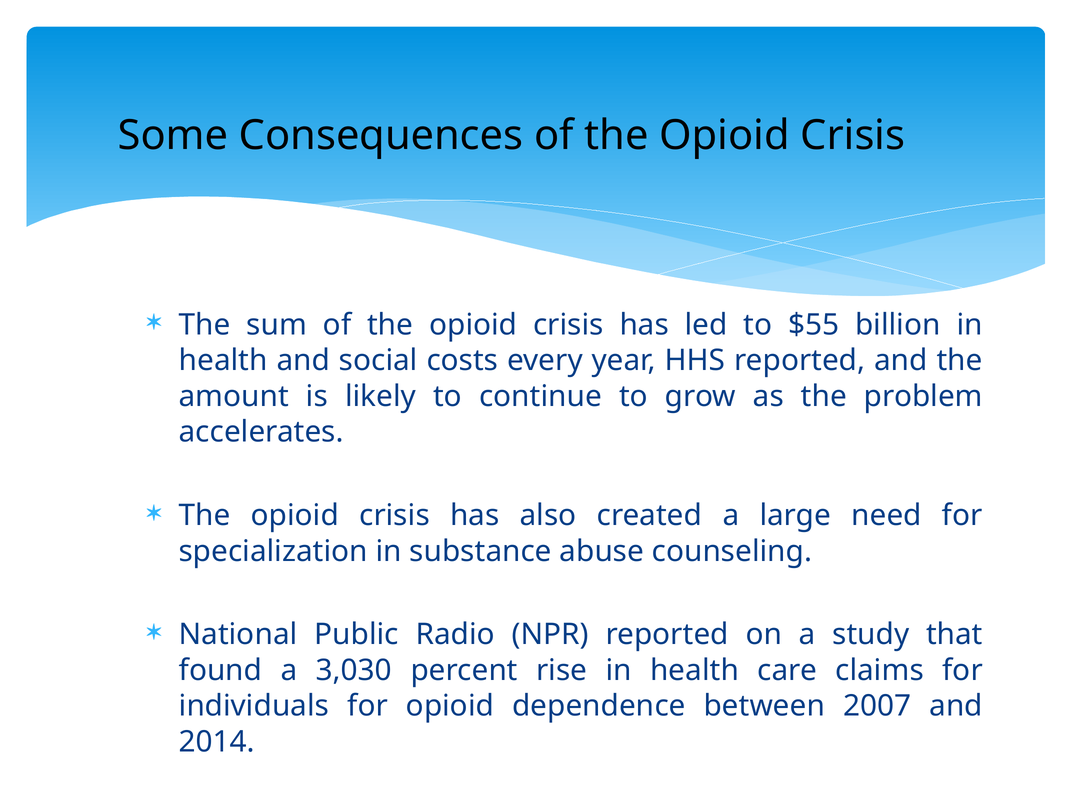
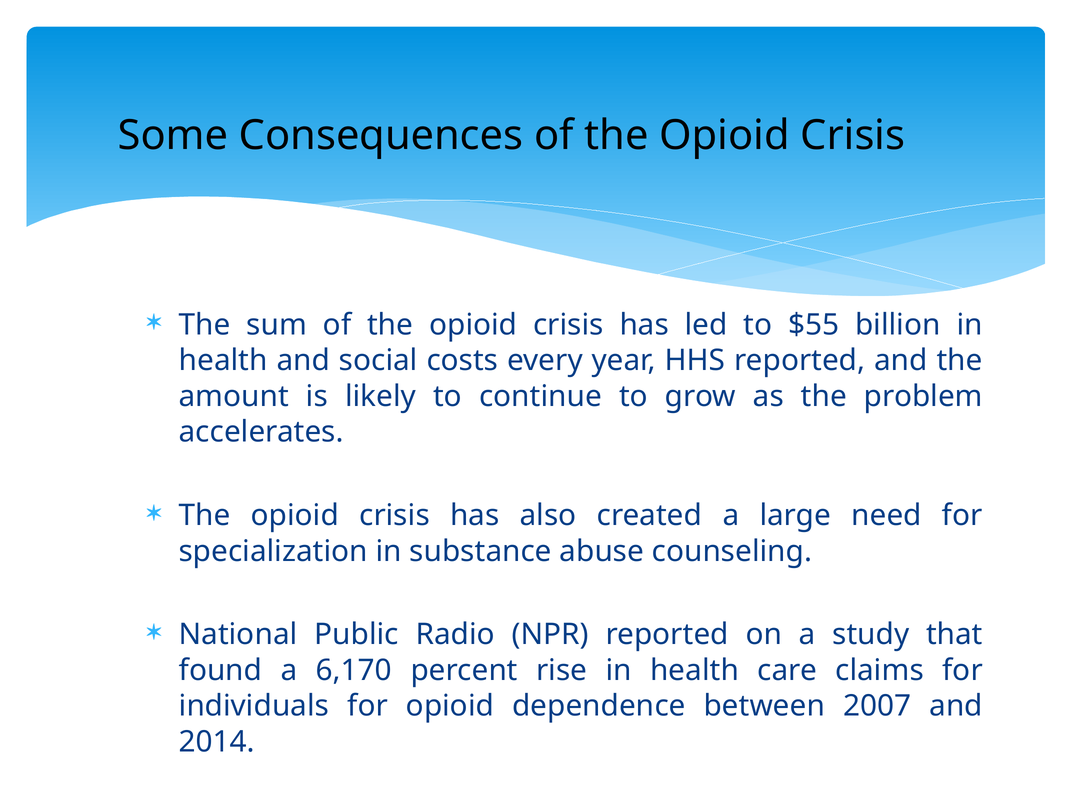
3,030: 3,030 -> 6,170
